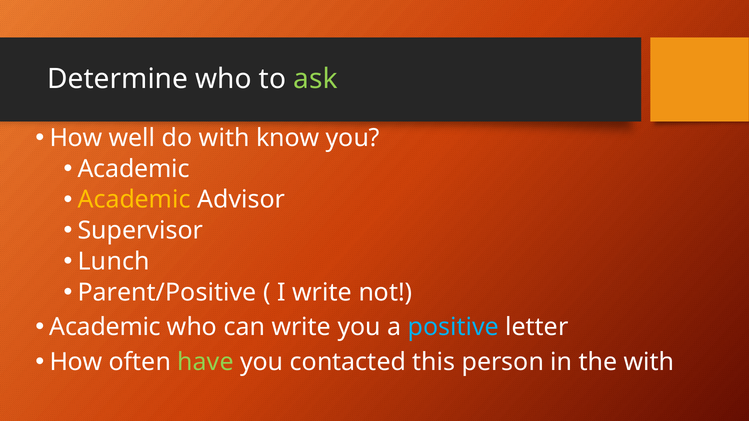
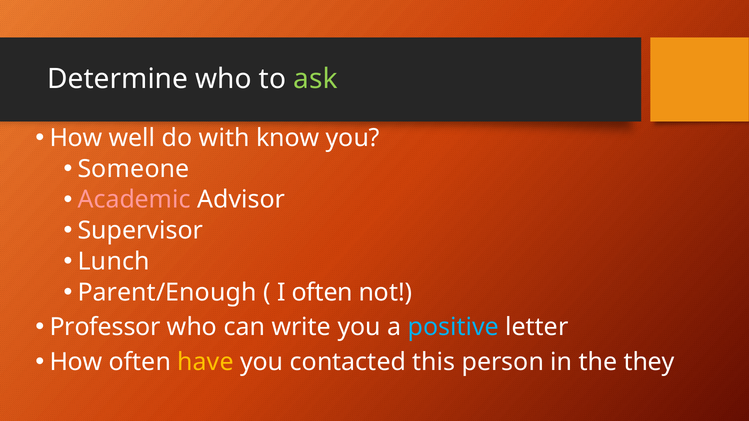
Academic at (134, 169): Academic -> Someone
Academic at (134, 200) colour: yellow -> pink
Parent/Positive: Parent/Positive -> Parent/Enough
I write: write -> often
Academic at (105, 327): Academic -> Professor
have colour: light green -> yellow
the with: with -> they
